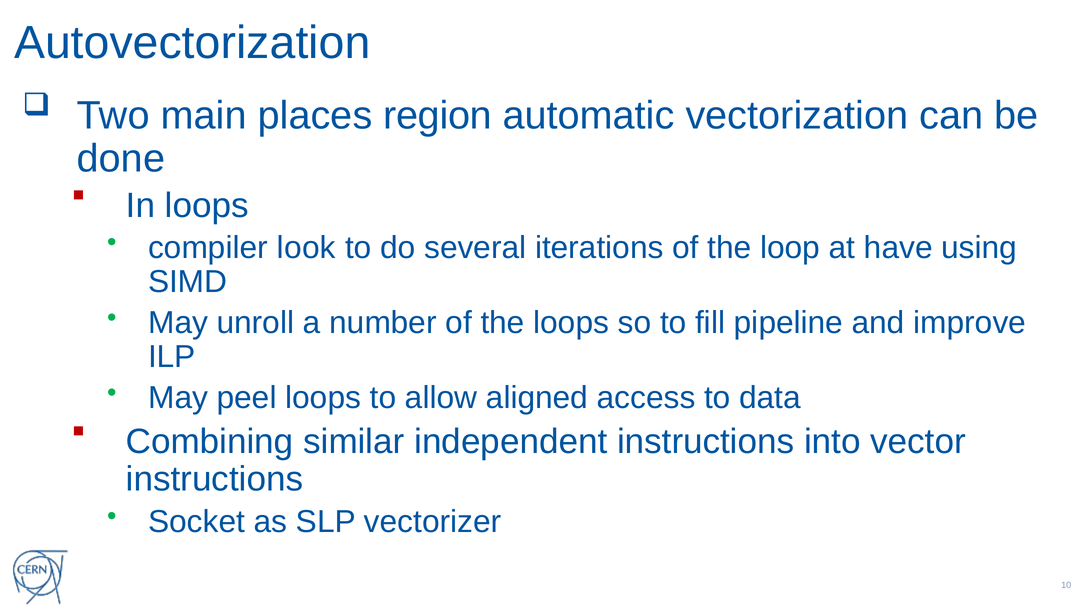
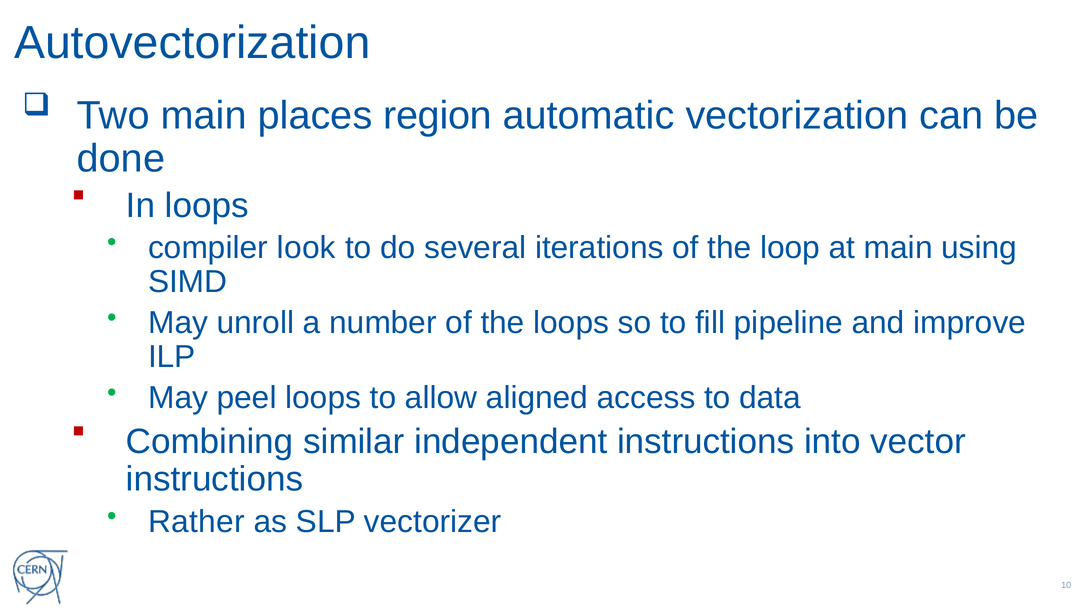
at have: have -> main
Socket: Socket -> Rather
